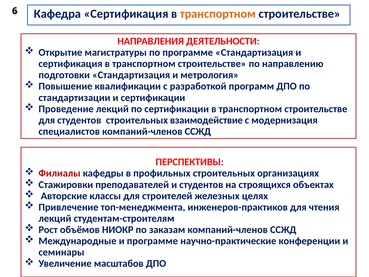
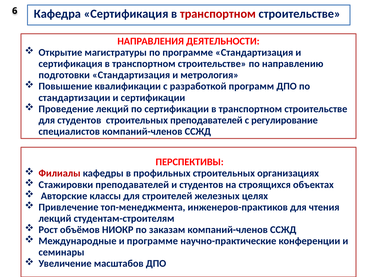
транспортном at (218, 14) colour: orange -> red
строительных взаимодействие: взаимодействие -> преподавателей
модернизация: модернизация -> регулирование
